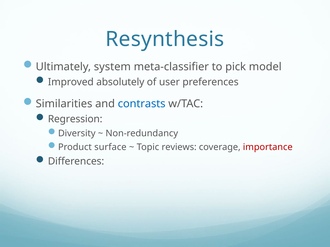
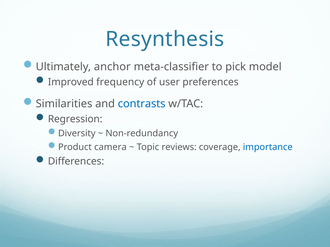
system: system -> anchor
absolutely: absolutely -> frequency
surface: surface -> camera
importance colour: red -> blue
